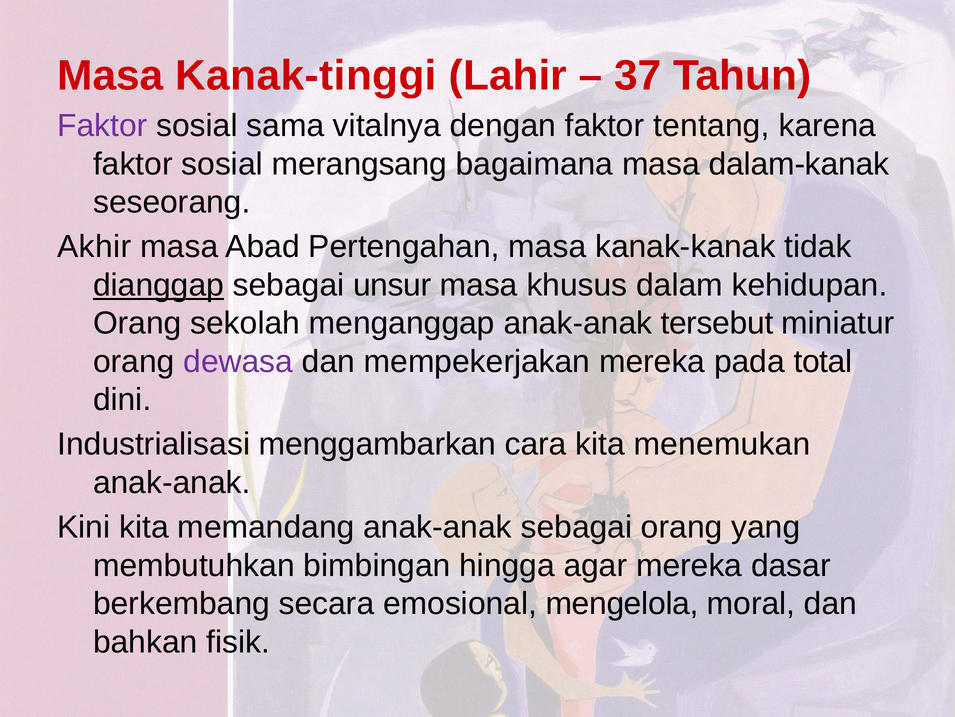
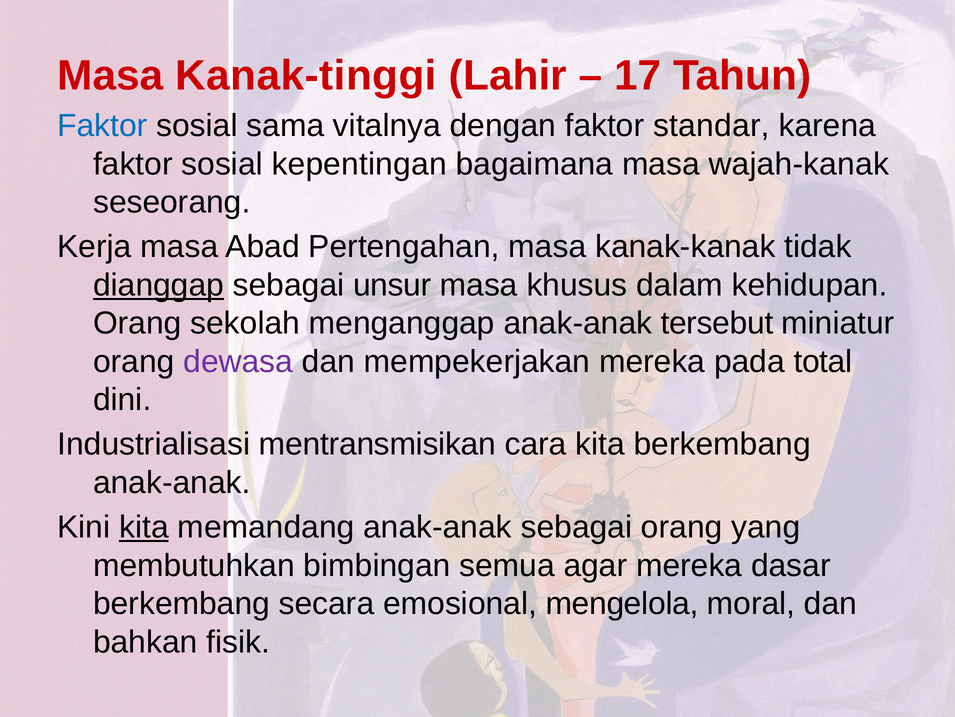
37: 37 -> 17
Faktor at (102, 126) colour: purple -> blue
tentang: tentang -> standar
merangsang: merangsang -> kepentingan
dalam-kanak: dalam-kanak -> wajah-kanak
Akhir: Akhir -> Kerja
menggambarkan: menggambarkan -> mentransmisikan
kita menemukan: menemukan -> berkembang
kita at (144, 527) underline: none -> present
hingga: hingga -> semua
